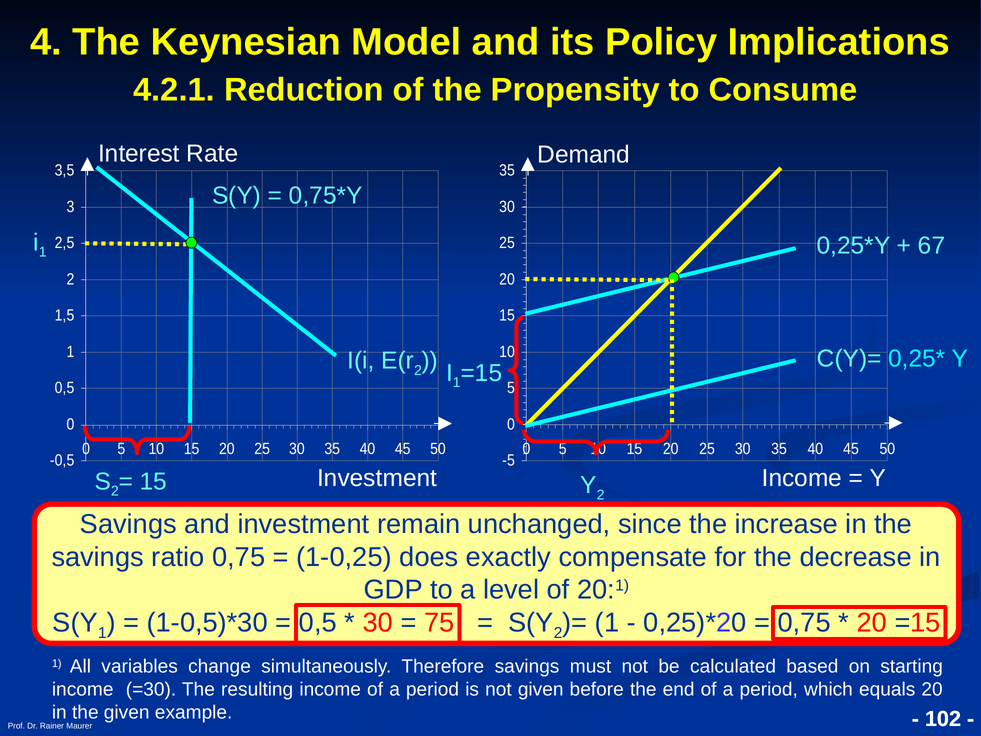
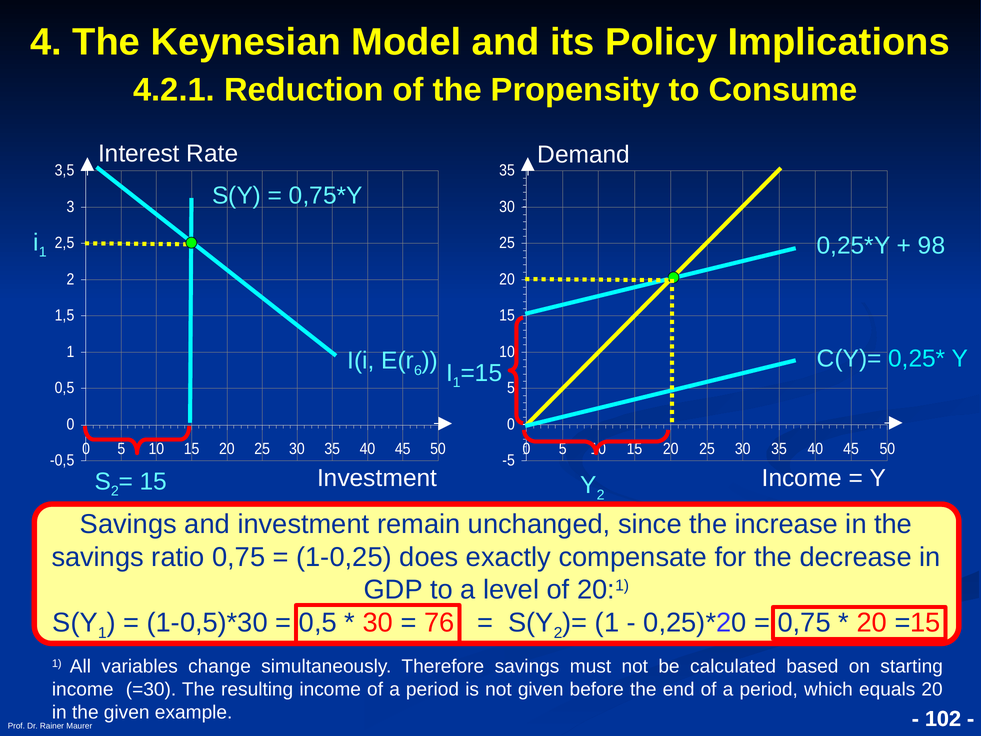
67: 67 -> 98
2 at (418, 370): 2 -> 6
75: 75 -> 76
